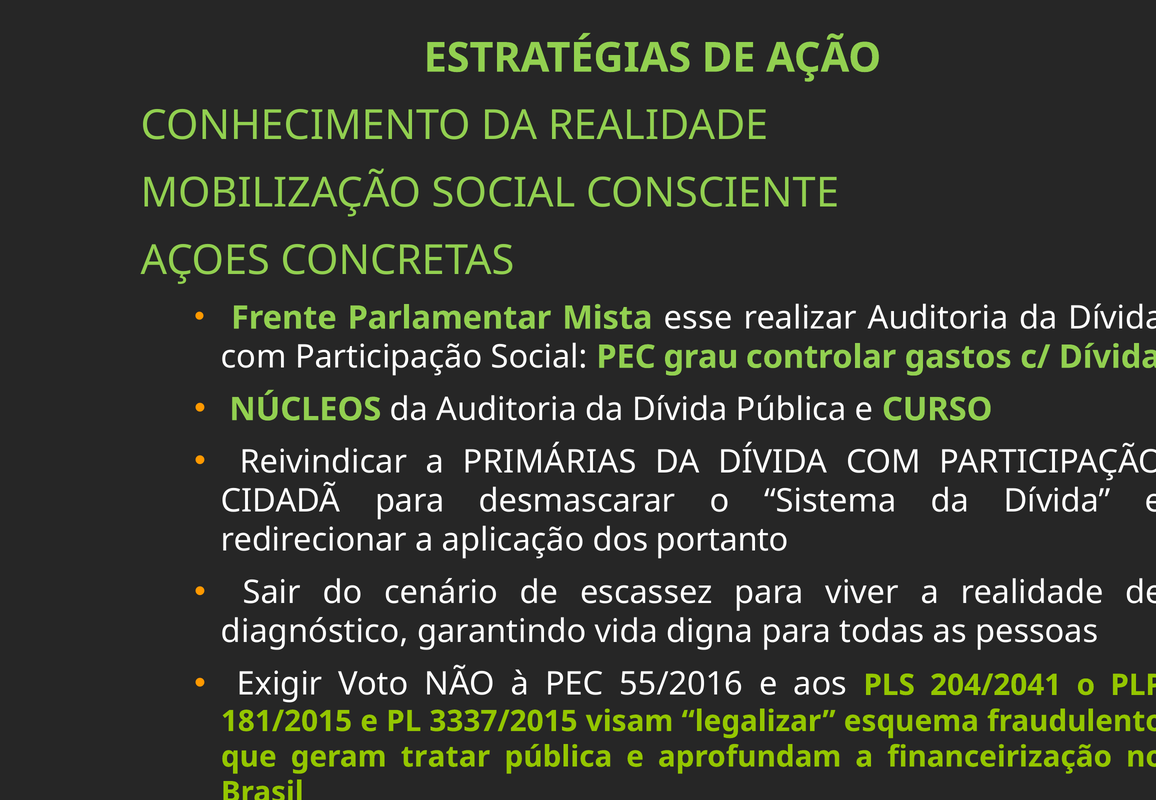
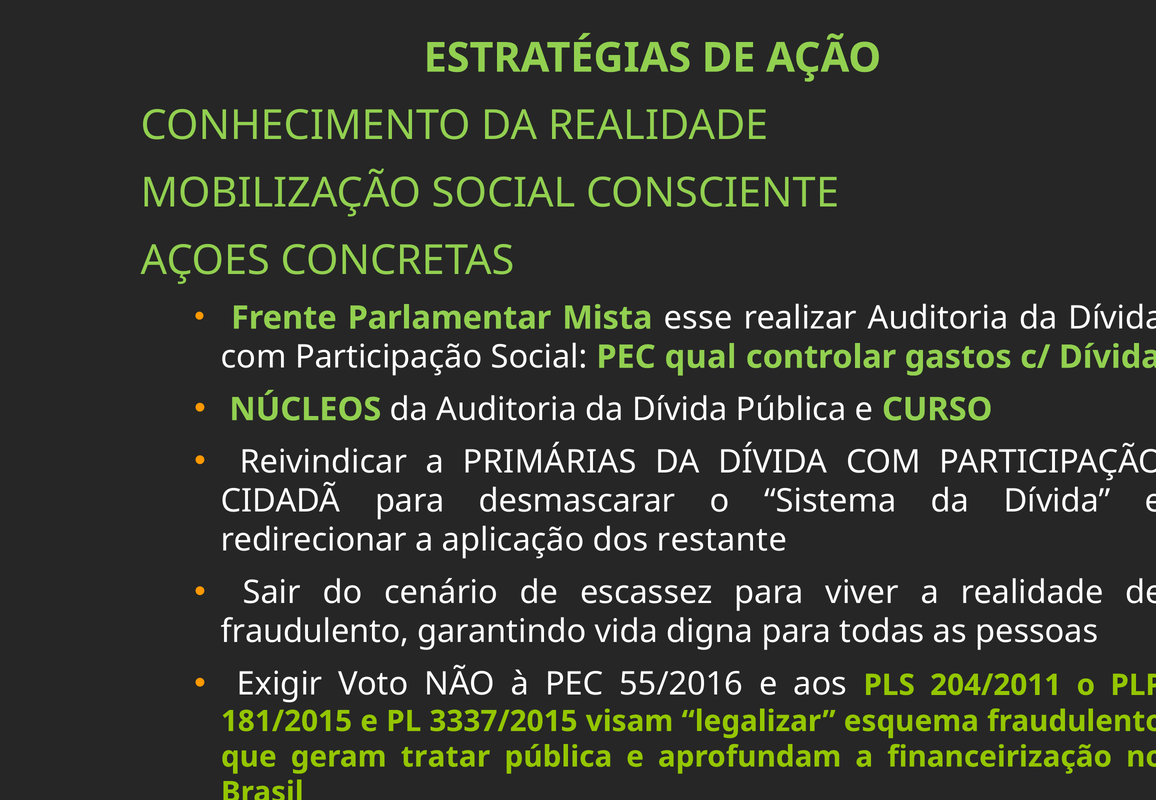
grau: grau -> qual
portanto: portanto -> restante
diagnóstico at (315, 632): diagnóstico -> fraudulento
204/2041: 204/2041 -> 204/2011
